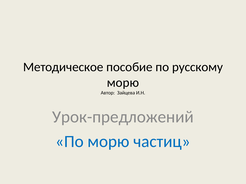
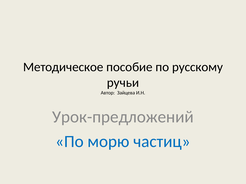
морю at (123, 83): морю -> ручьи
